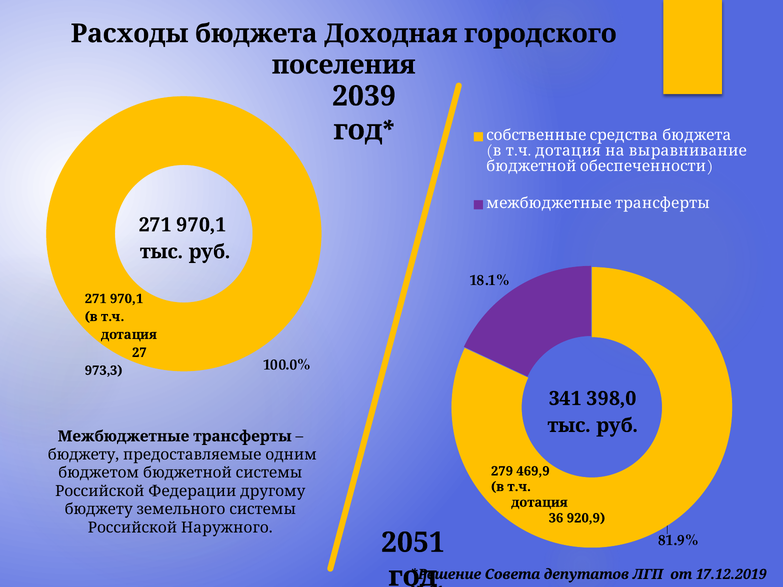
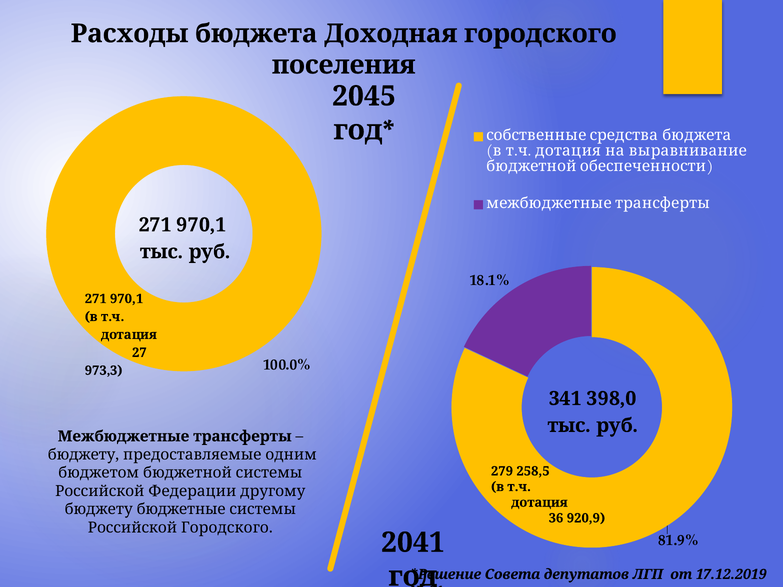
2039: 2039 -> 2045
469,9: 469,9 -> 258,5
земельного: земельного -> бюджетные
Российской Наружного: Наружного -> Городского
2051: 2051 -> 2041
